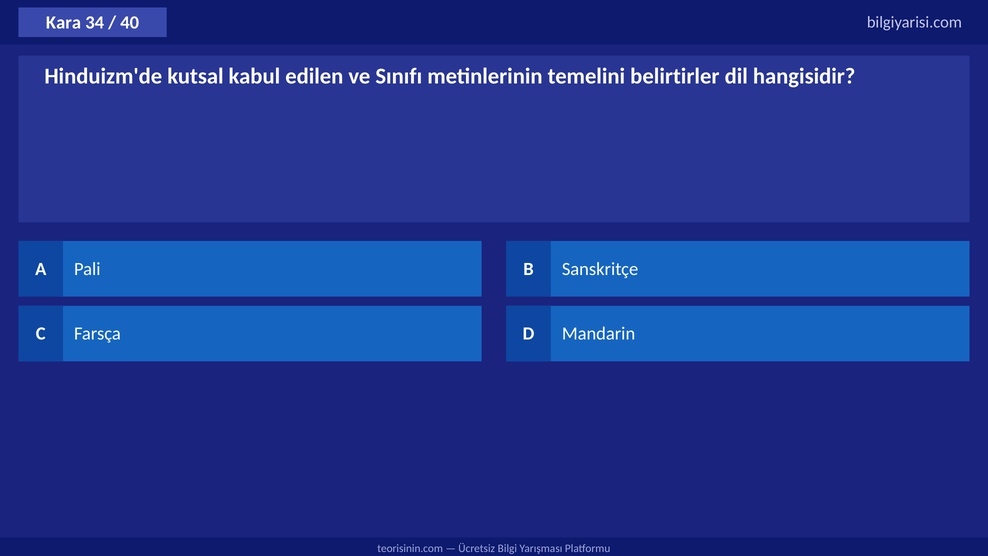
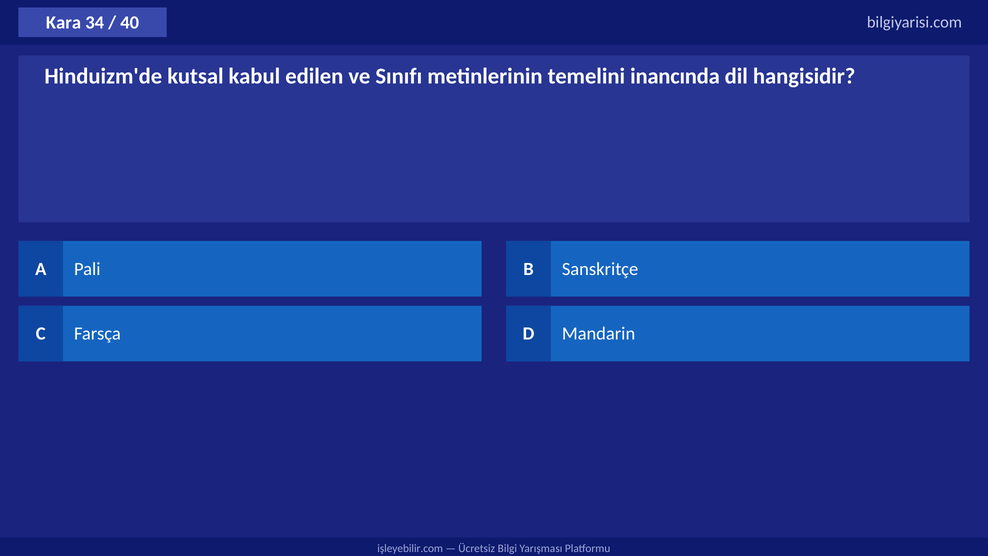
belirtirler: belirtirler -> inancında
teorisinin.com: teorisinin.com -> işleyebilir.com
